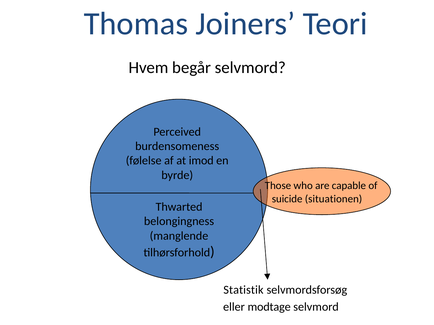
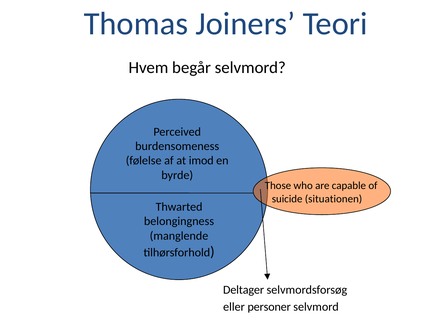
Statistik: Statistik -> Deltager
modtage: modtage -> personer
